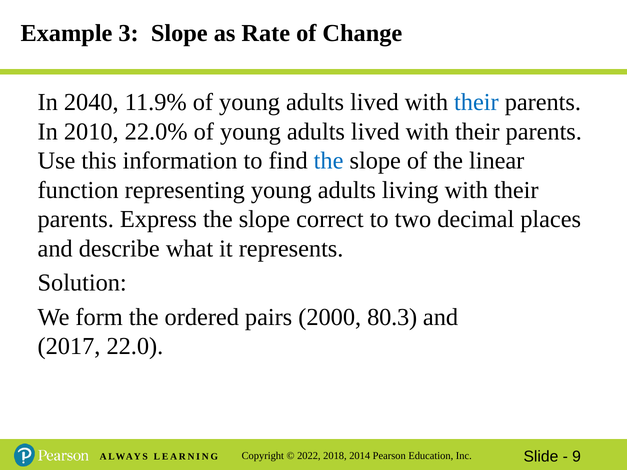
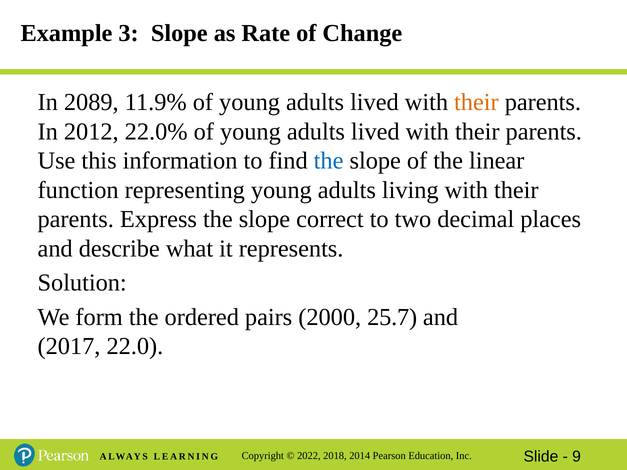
2040: 2040 -> 2089
their at (476, 102) colour: blue -> orange
2010: 2010 -> 2012
80.3: 80.3 -> 25.7
